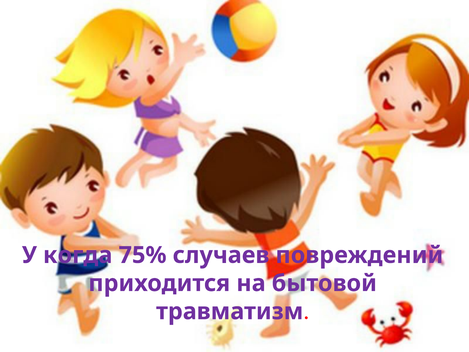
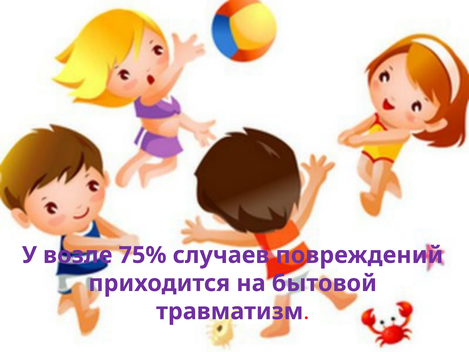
когда: когда -> возле
